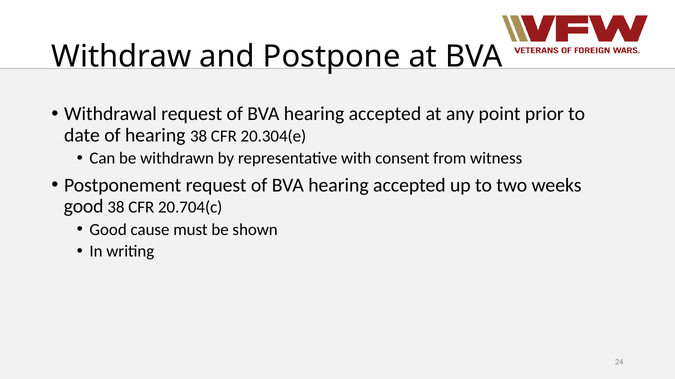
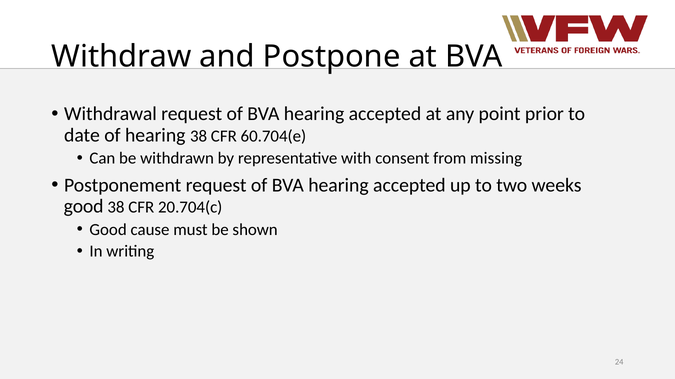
20.304(e: 20.304(e -> 60.704(e
witness: witness -> missing
